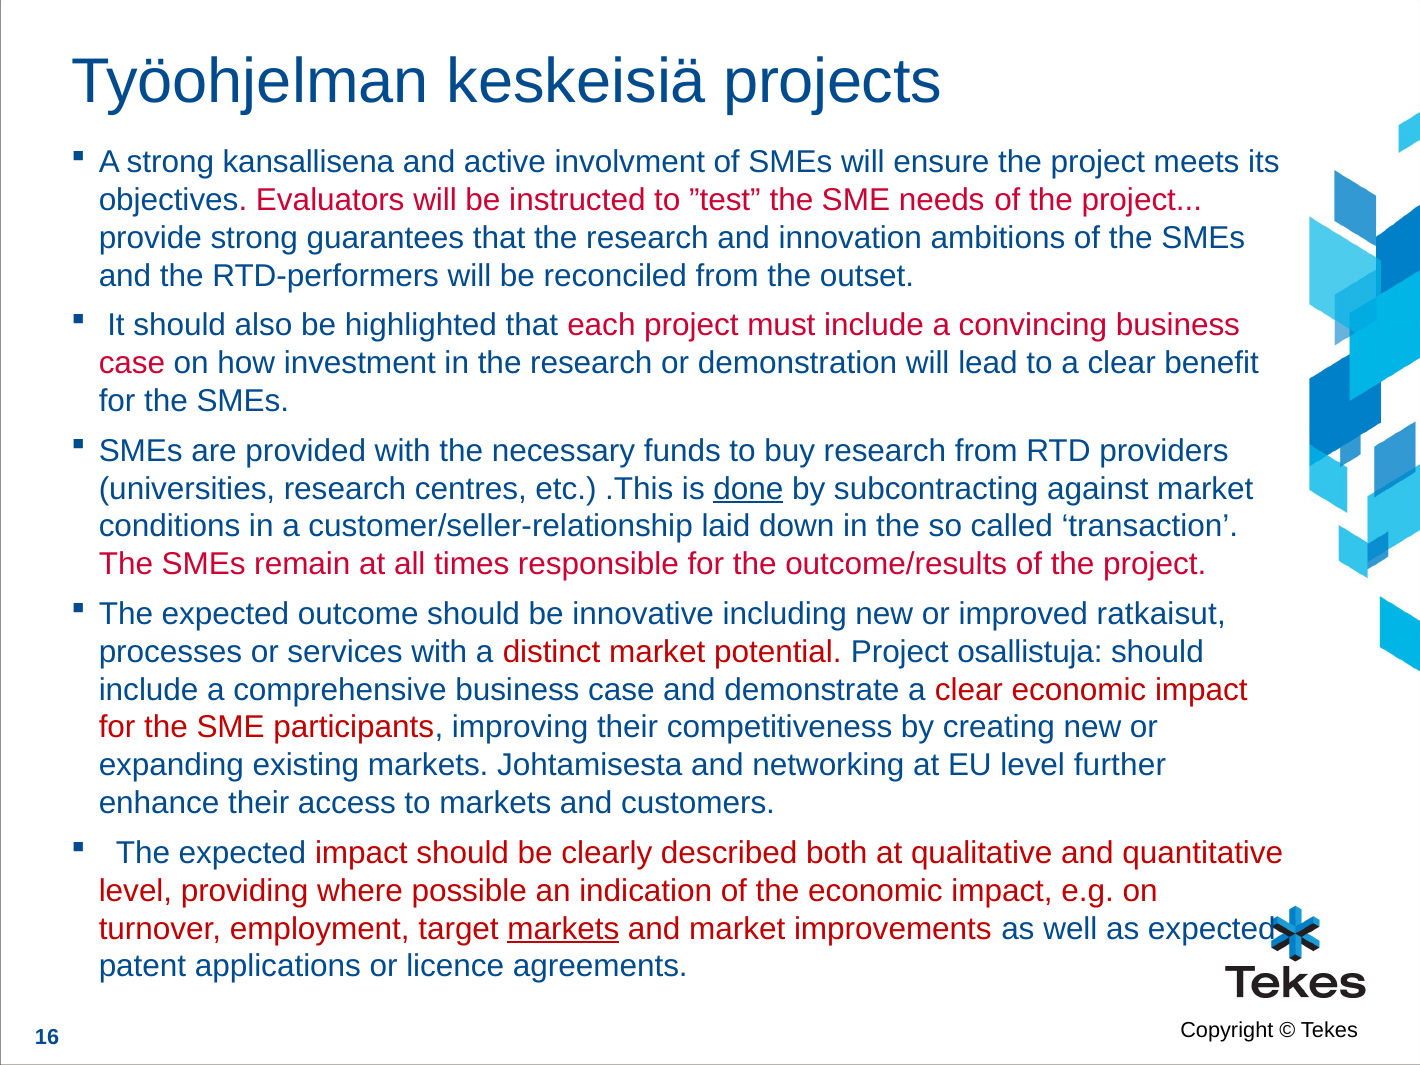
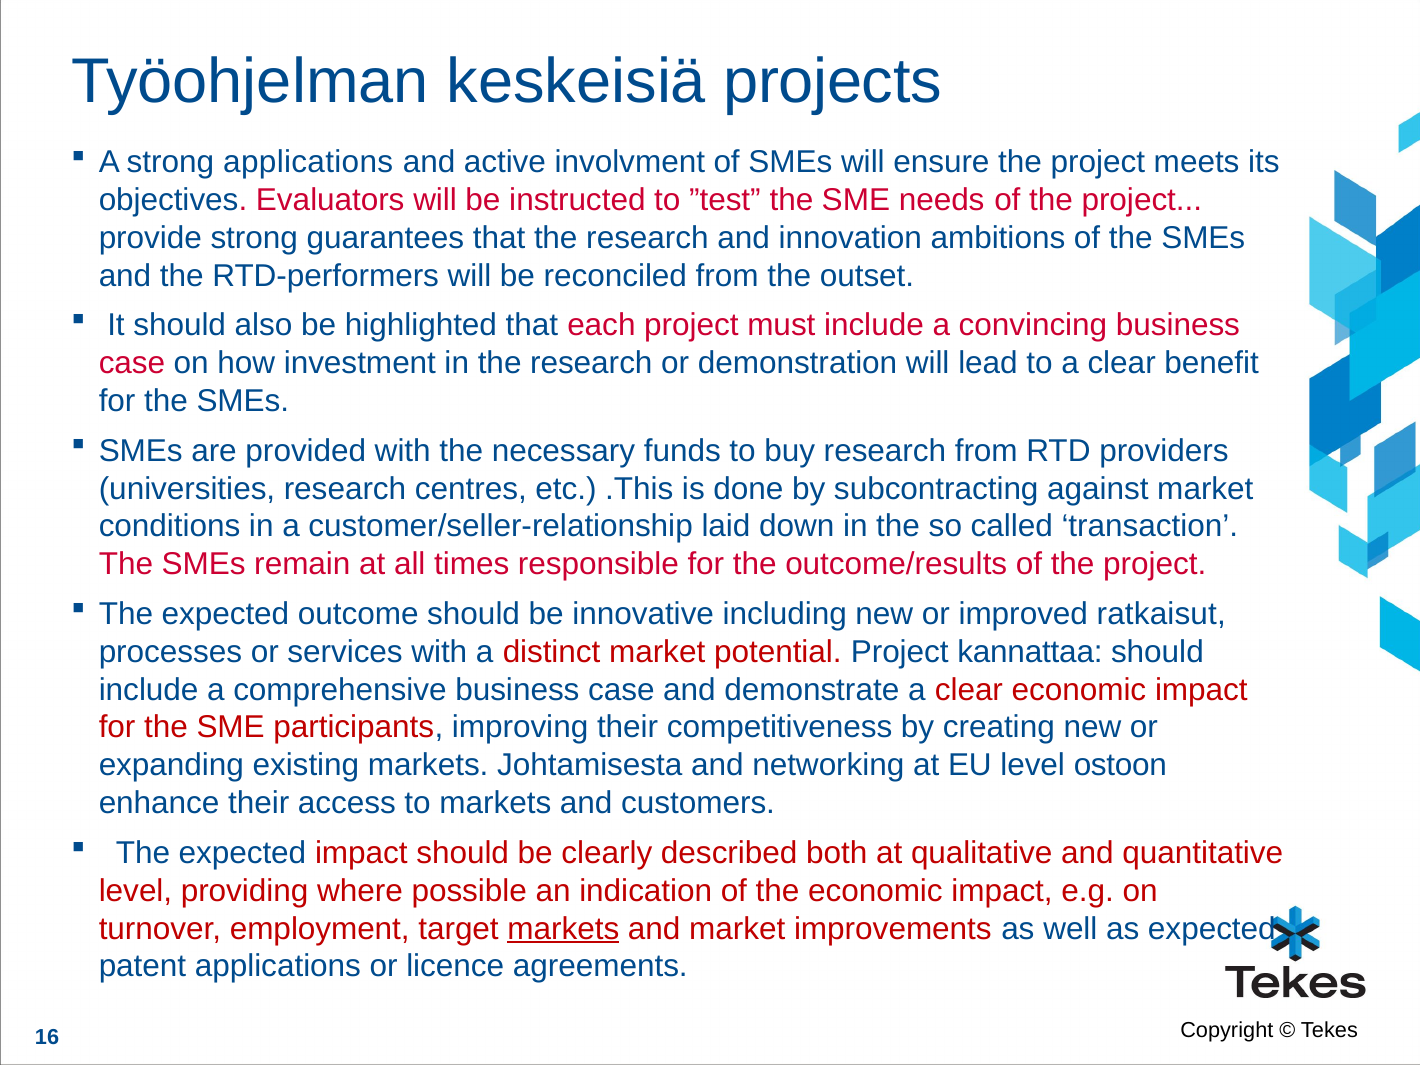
strong kansallisena: kansallisena -> applications
done underline: present -> none
osallistuja: osallistuja -> kannattaa
further: further -> ostoon
